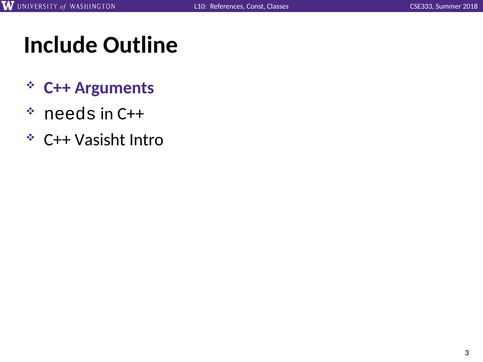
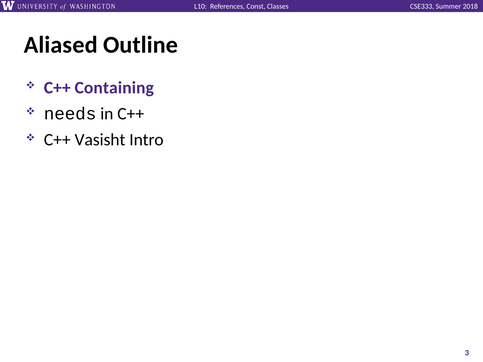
Include: Include -> Aliased
Arguments: Arguments -> Containing
